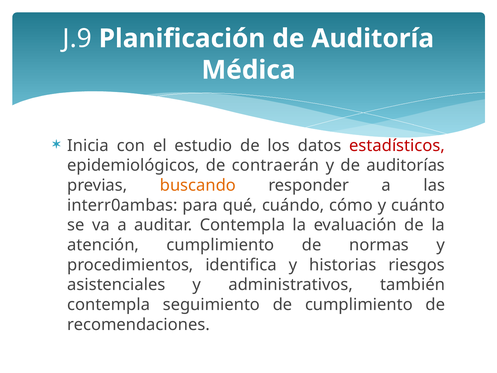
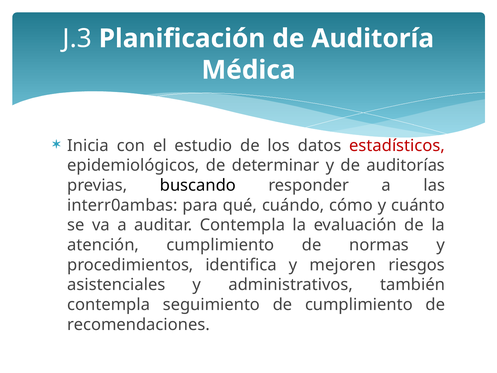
J.9: J.9 -> J.3
contraerán: contraerán -> determinar
buscando colour: orange -> black
historias: historias -> mejoren
